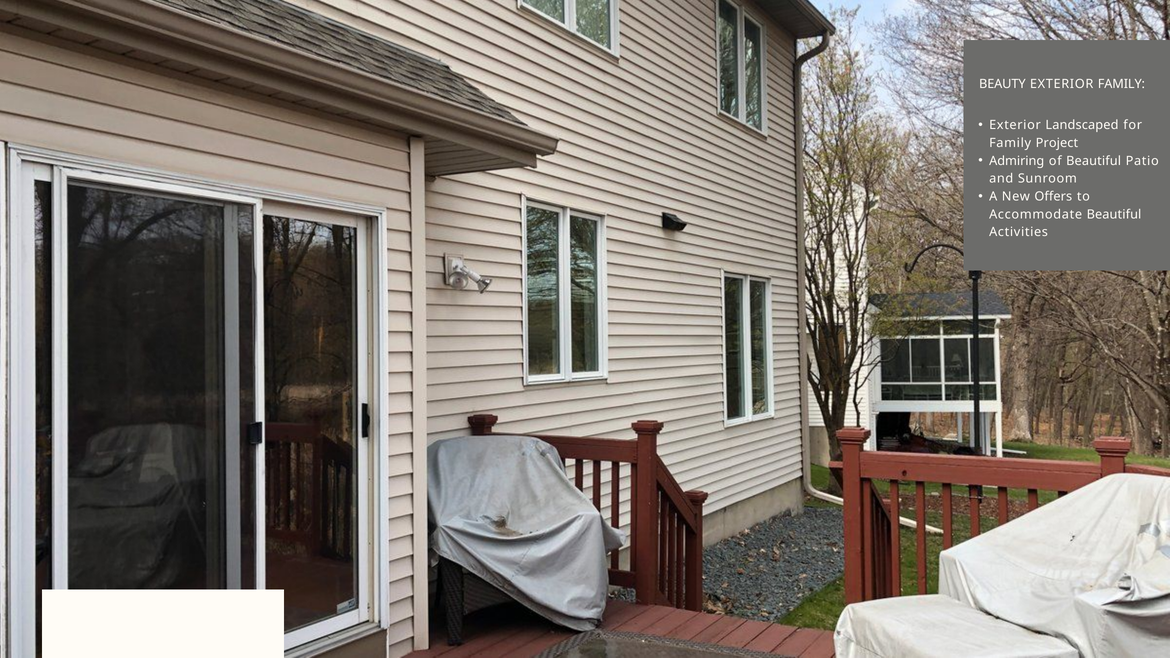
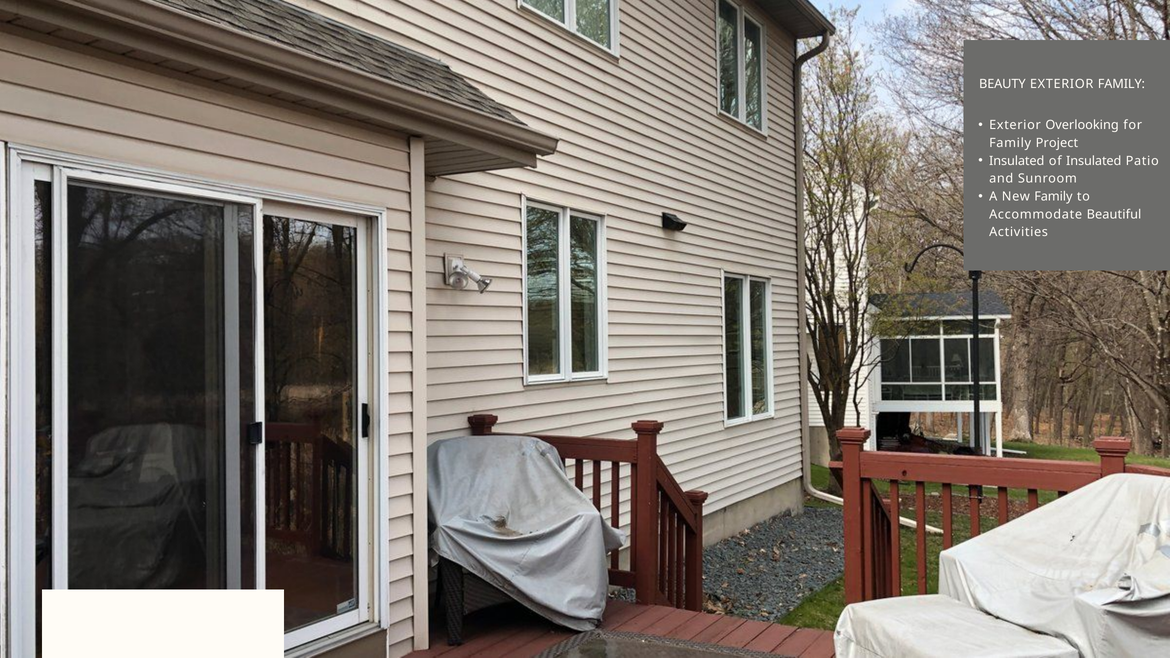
Landscaped: Landscaped -> Overlooking
Admiring at (1017, 161): Admiring -> Insulated
of Beautiful: Beautiful -> Insulated
New Offers: Offers -> Family
